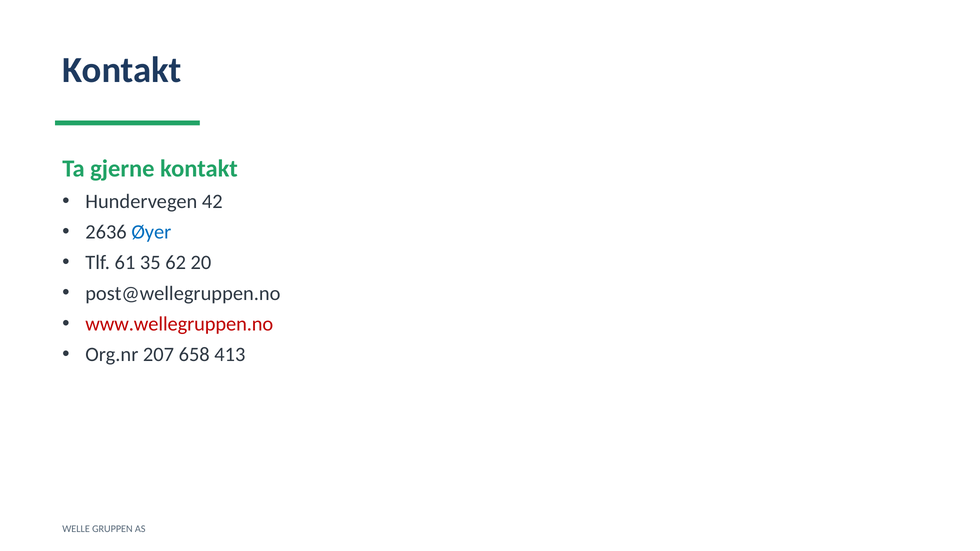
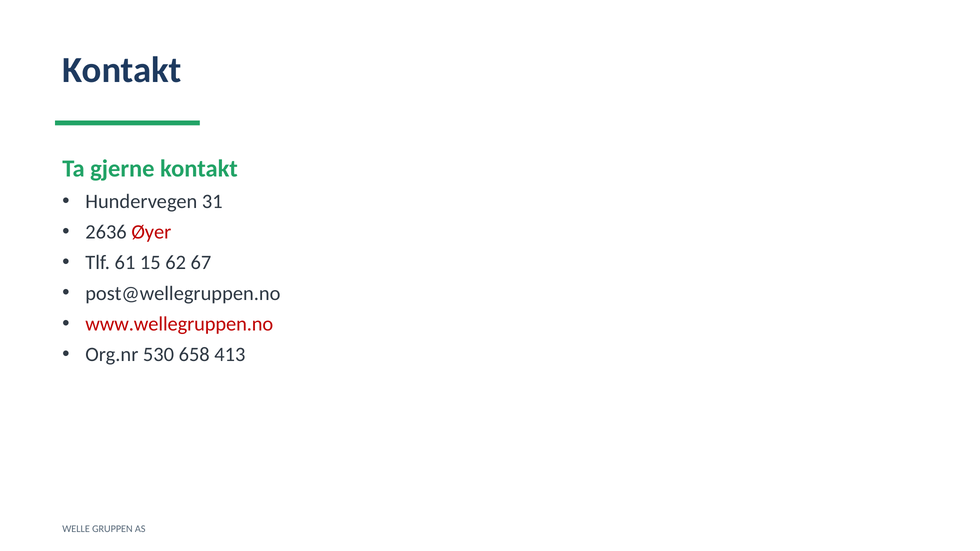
42: 42 -> 31
Øyer colour: blue -> red
35: 35 -> 15
20: 20 -> 67
207: 207 -> 530
